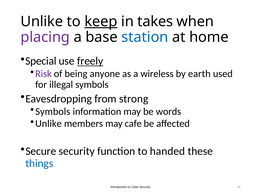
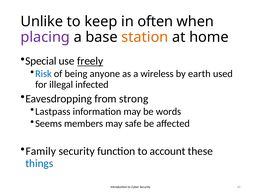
keep underline: present -> none
takes: takes -> often
station colour: blue -> orange
Risk colour: purple -> blue
illegal symbols: symbols -> infected
Symbols at (53, 111): Symbols -> Lastpass
Unlike at (48, 123): Unlike -> Seems
cafe: cafe -> safe
Secure: Secure -> Family
handed: handed -> account
